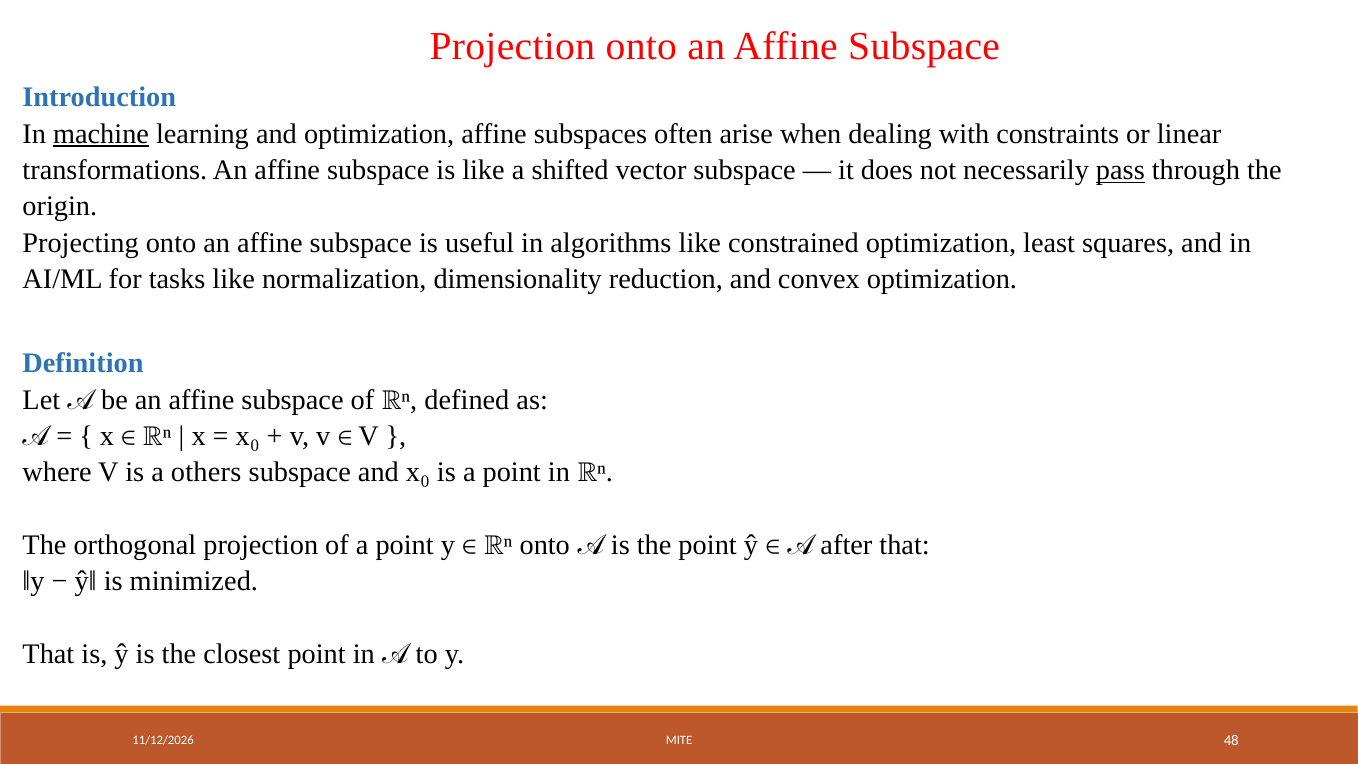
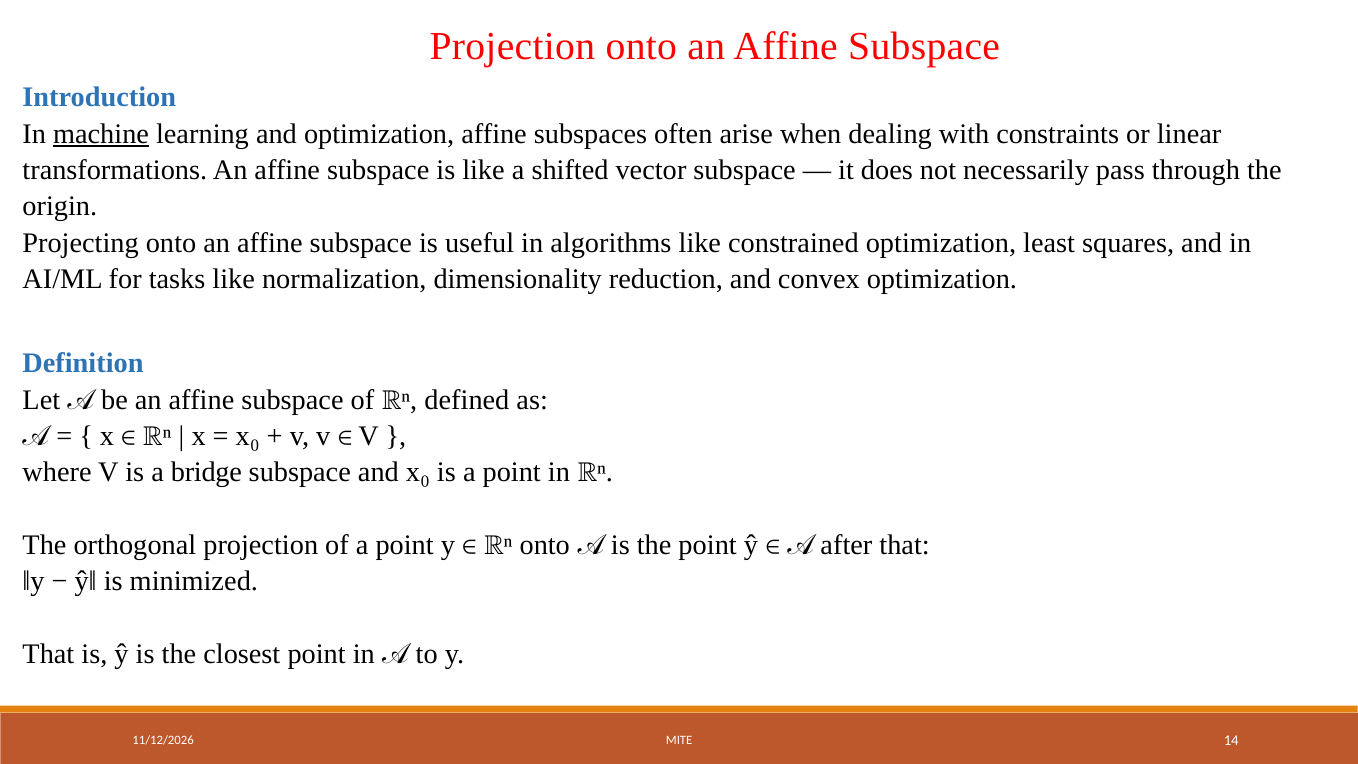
pass underline: present -> none
others: others -> bridge
48: 48 -> 14
